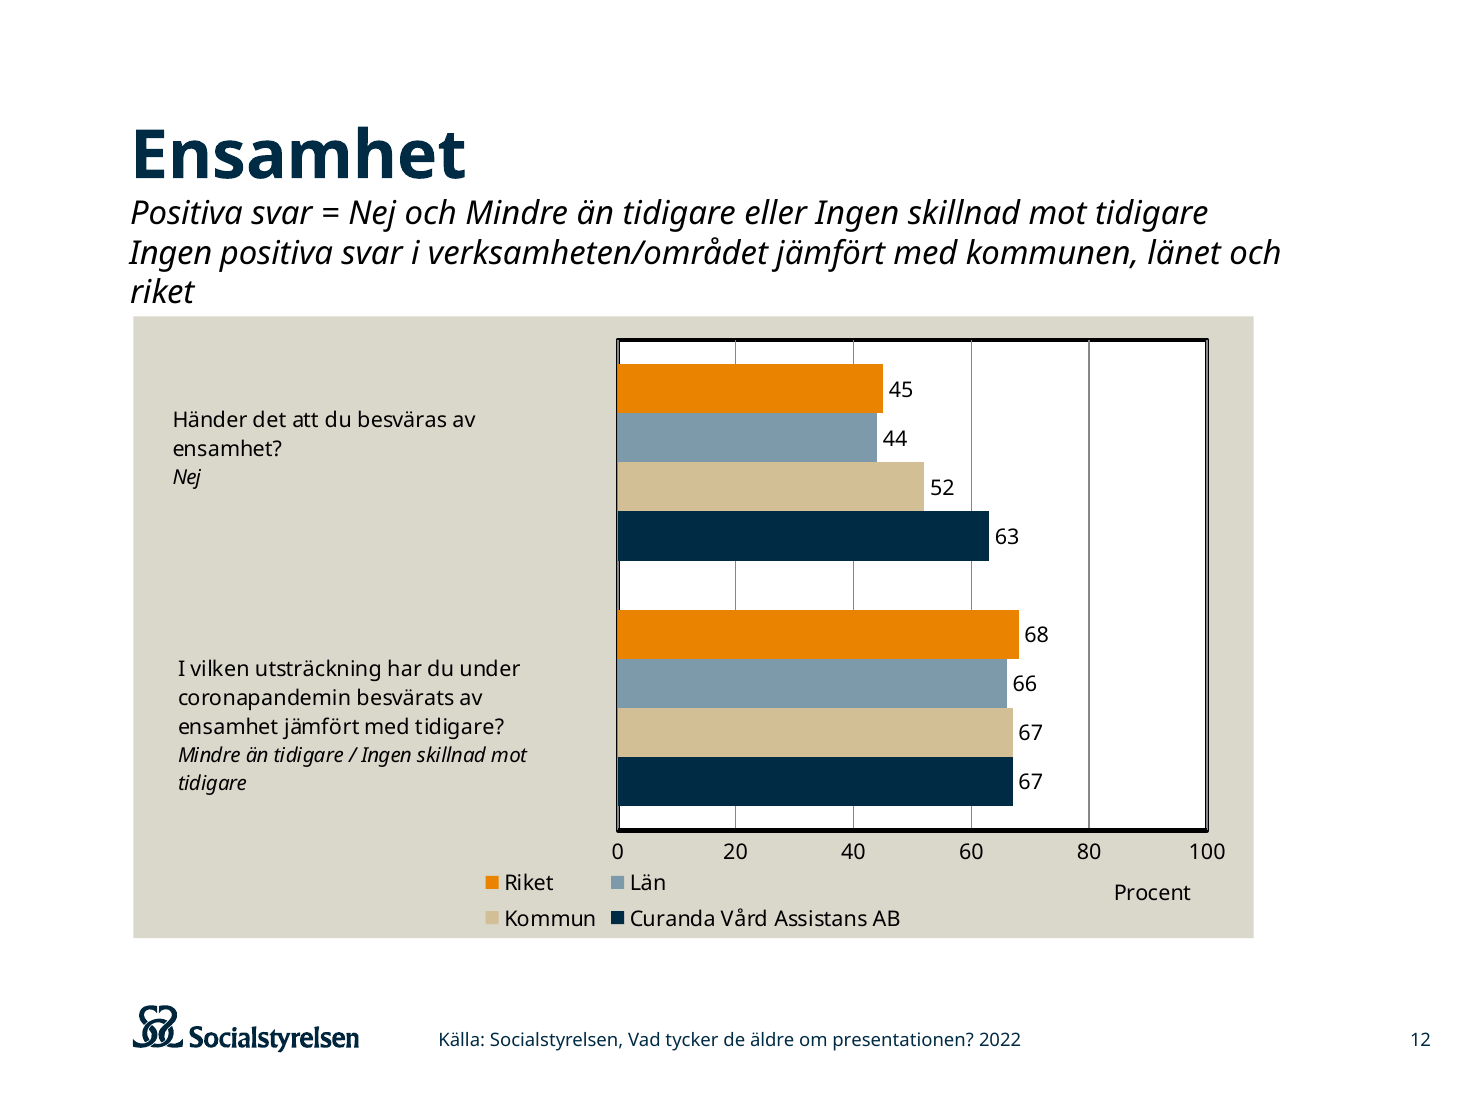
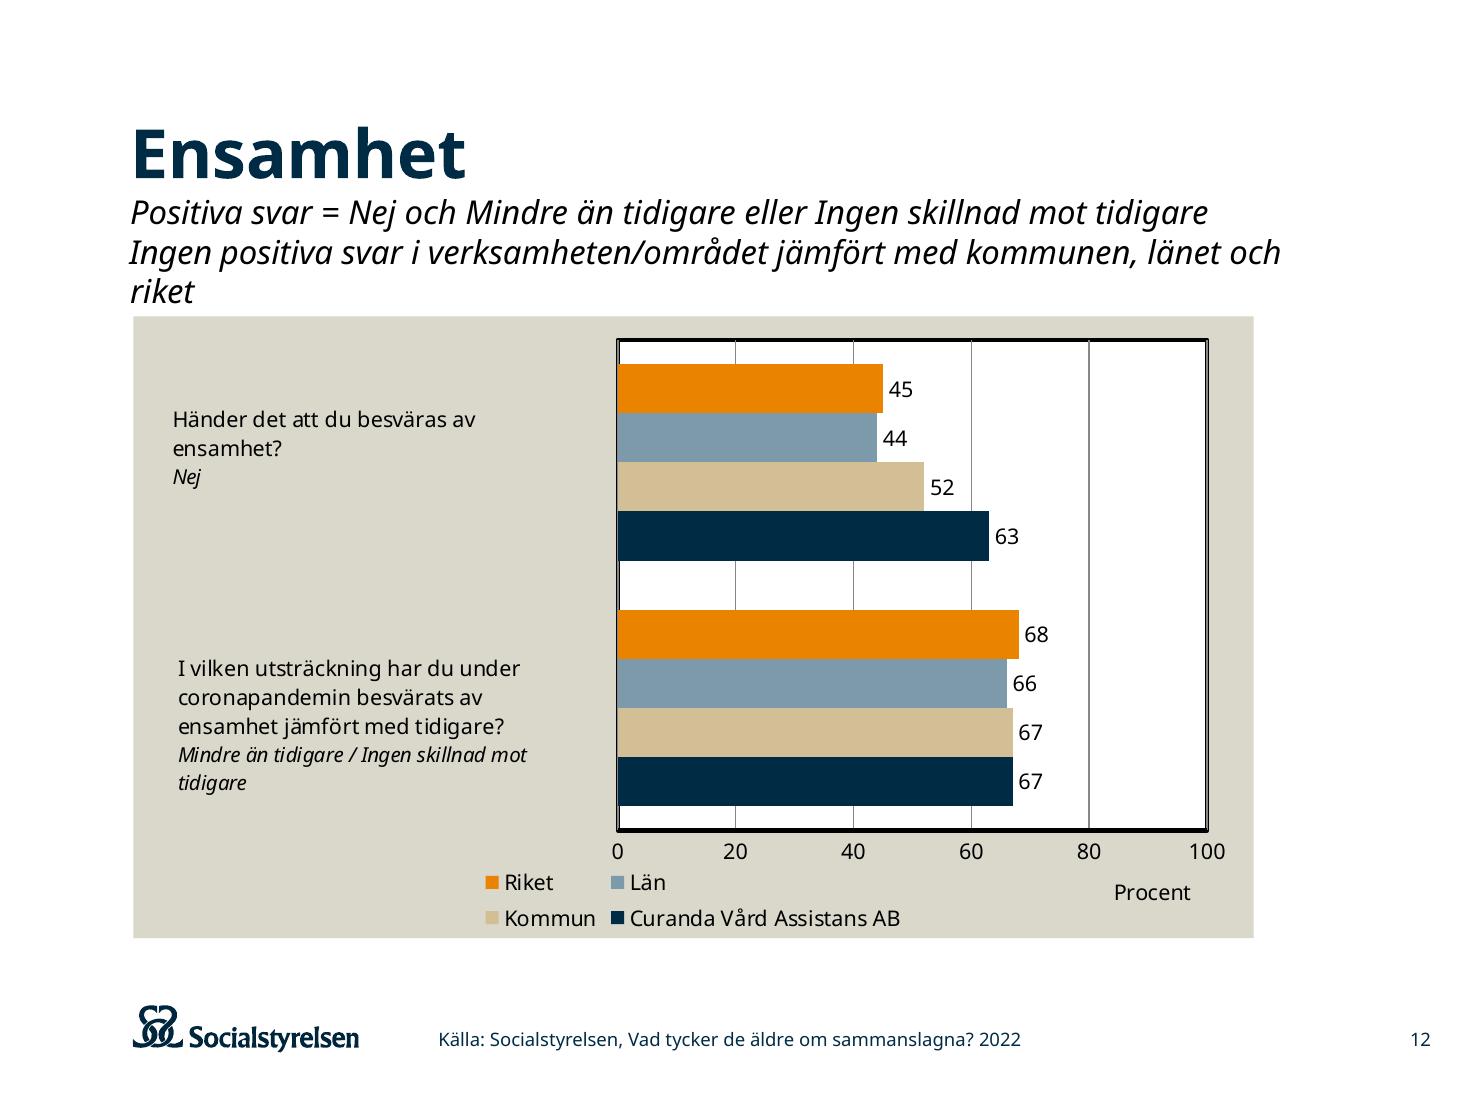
presentationen: presentationen -> sammanslagna
